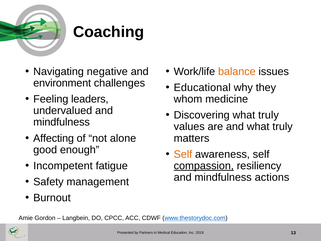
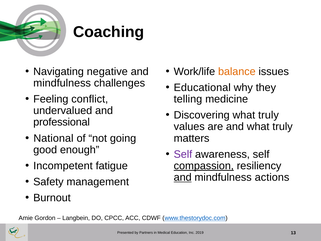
environment at (62, 83): environment -> mindfulness
leaders: leaders -> conflict
whom: whom -> telling
mindfulness at (62, 122): mindfulness -> professional
Affecting: Affecting -> National
alone: alone -> going
Self at (183, 154) colour: orange -> purple
and at (183, 177) underline: none -> present
